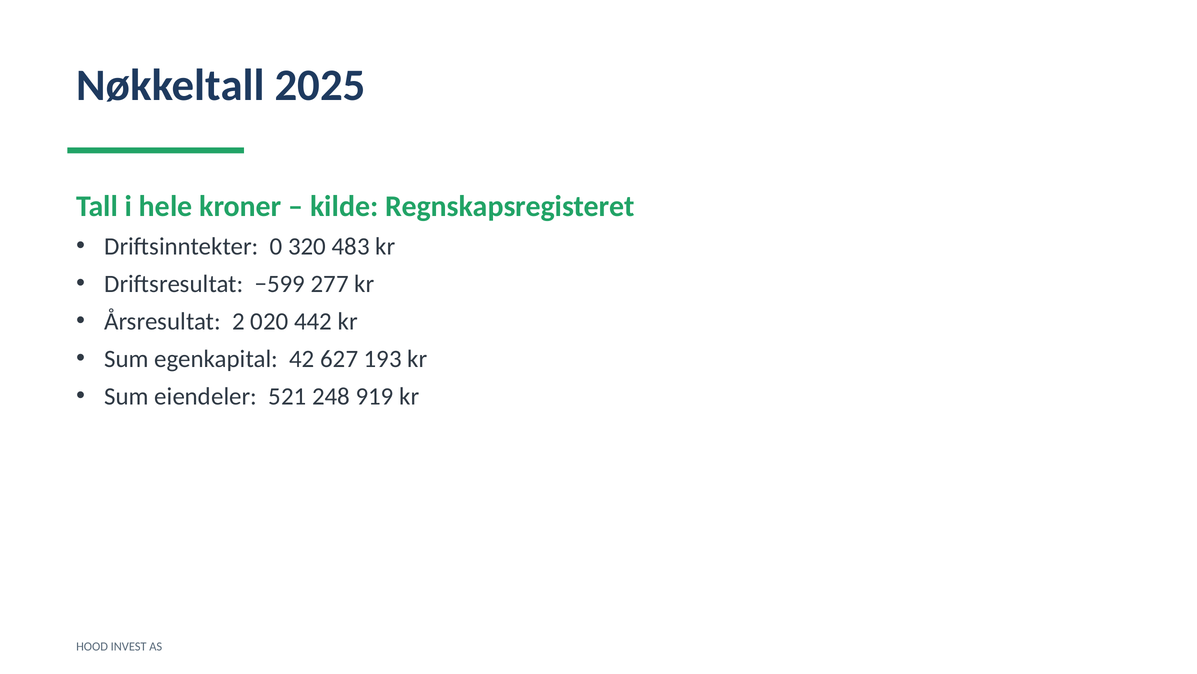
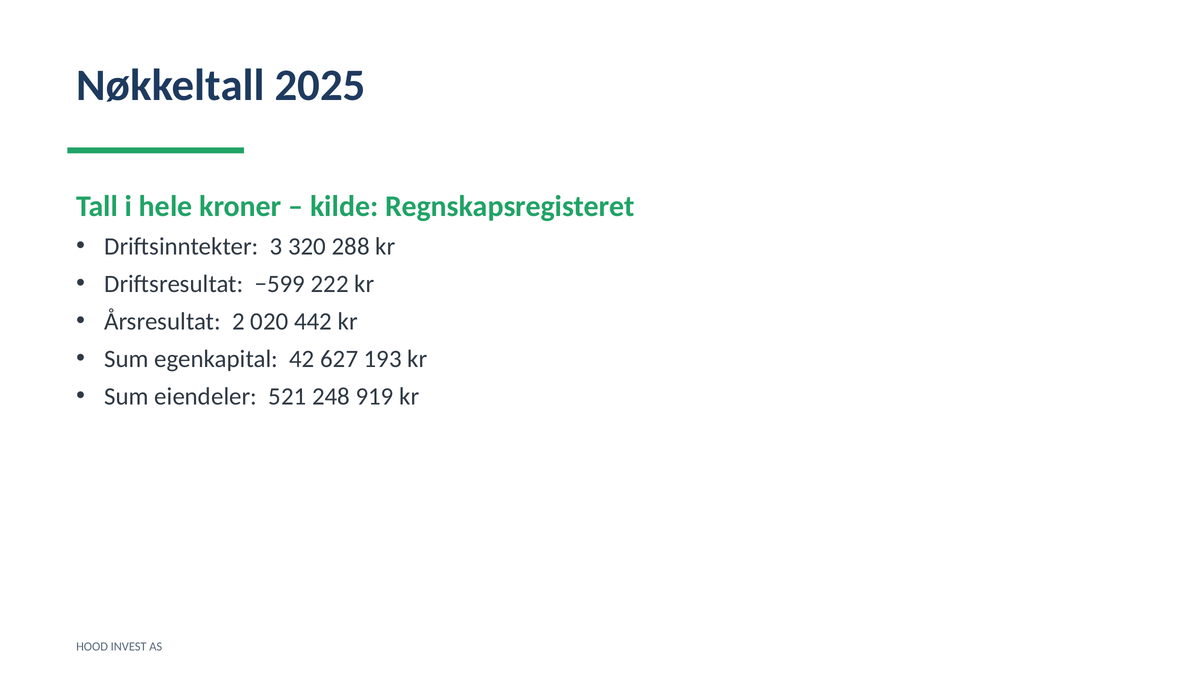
0: 0 -> 3
483: 483 -> 288
277: 277 -> 222
